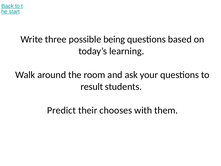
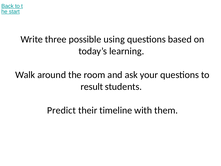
being: being -> using
chooses: chooses -> timeline
